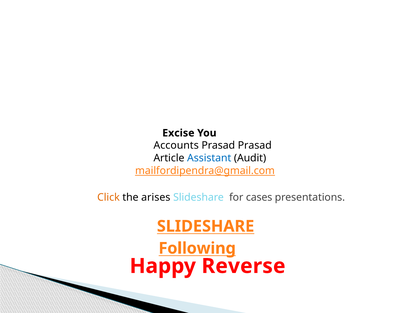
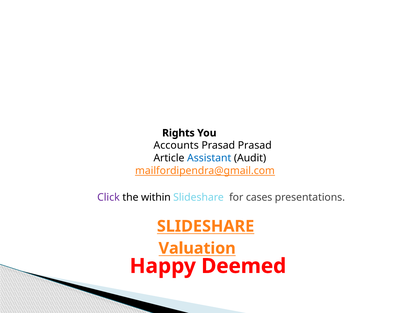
Excise: Excise -> Rights
Click colour: orange -> purple
arises: arises -> within
Following: Following -> Valuation
Reverse: Reverse -> Deemed
